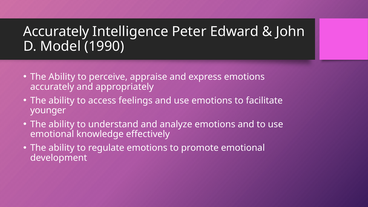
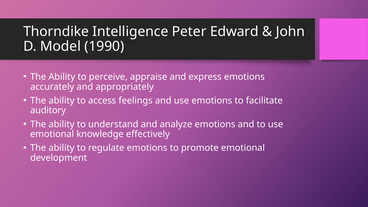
Accurately at (56, 31): Accurately -> Thorndike
younger: younger -> auditory
